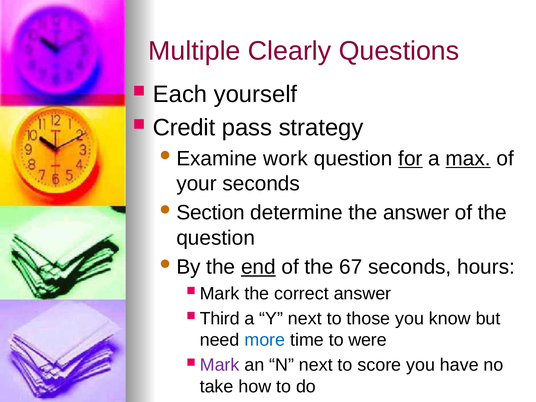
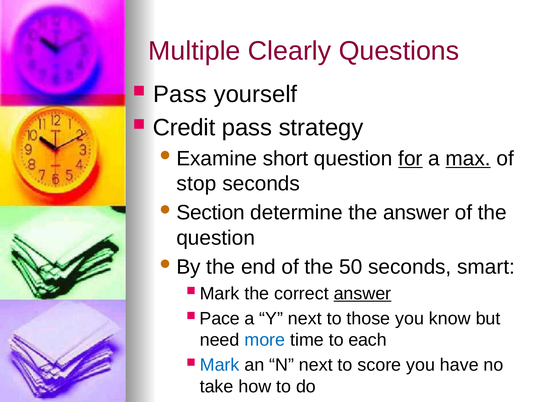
Each at (180, 94): Each -> Pass
work: work -> short
your: your -> stop
end underline: present -> none
67: 67 -> 50
hours: hours -> smart
answer at (362, 294) underline: none -> present
Third: Third -> Pace
were: were -> each
Mark at (220, 365) colour: purple -> blue
